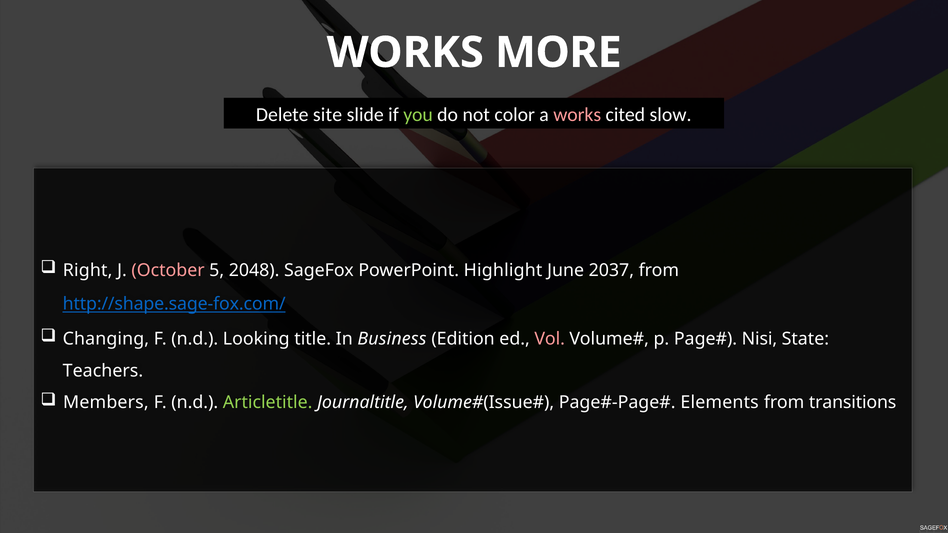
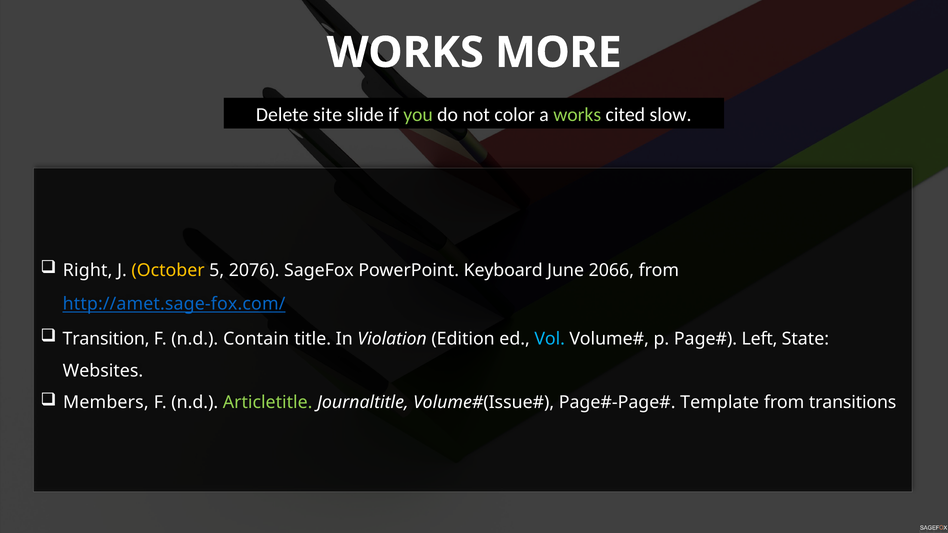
works at (577, 115) colour: pink -> light green
October colour: pink -> yellow
2048: 2048 -> 2076
Highlight: Highlight -> Keyboard
2037: 2037 -> 2066
http://shape.sage-fox.com/: http://shape.sage-fox.com/ -> http://amet.sage-fox.com/
Changing: Changing -> Transition
Looking: Looking -> Contain
Business: Business -> Violation
Vol colour: pink -> light blue
Nisi: Nisi -> Left
Teachers: Teachers -> Websites
Elements: Elements -> Template
